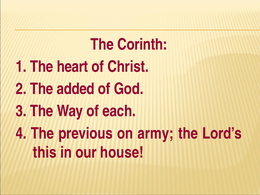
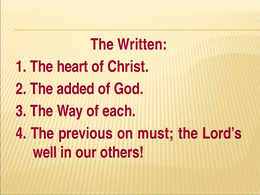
Corinth: Corinth -> Written
army: army -> must
this: this -> well
house: house -> others
